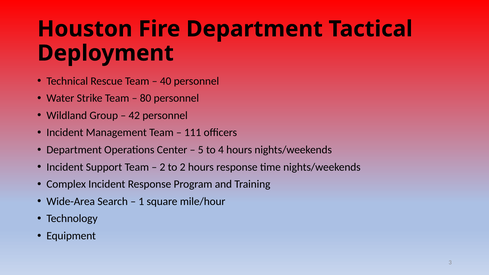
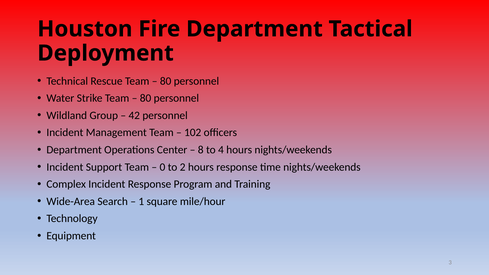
40 at (166, 81): 40 -> 80
111: 111 -> 102
5: 5 -> 8
2 at (162, 167): 2 -> 0
